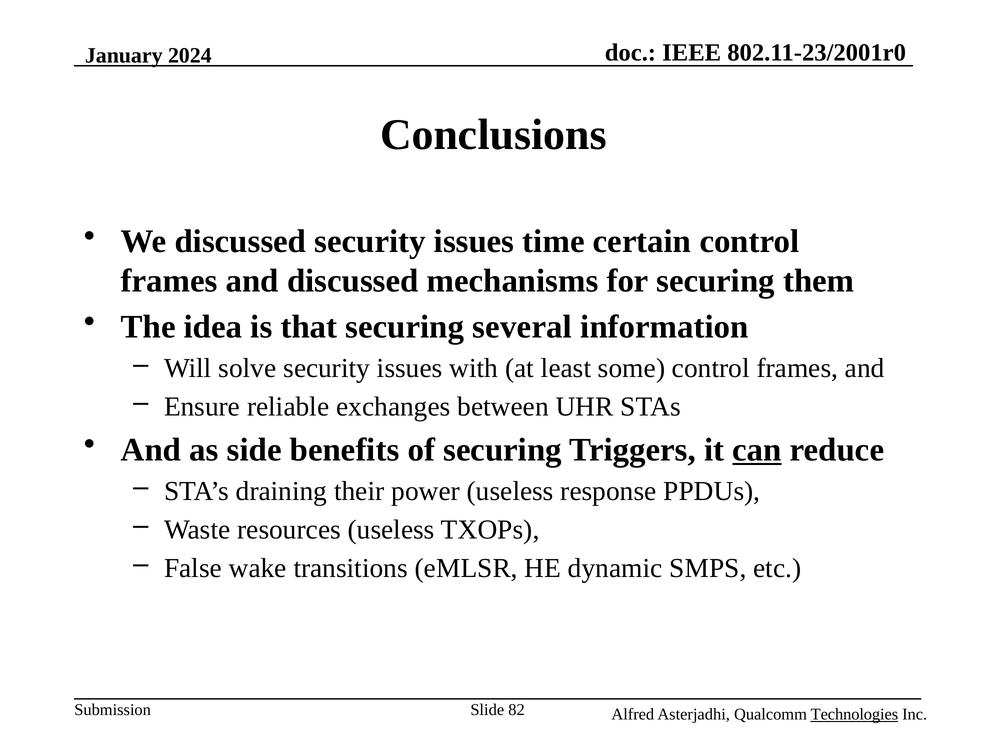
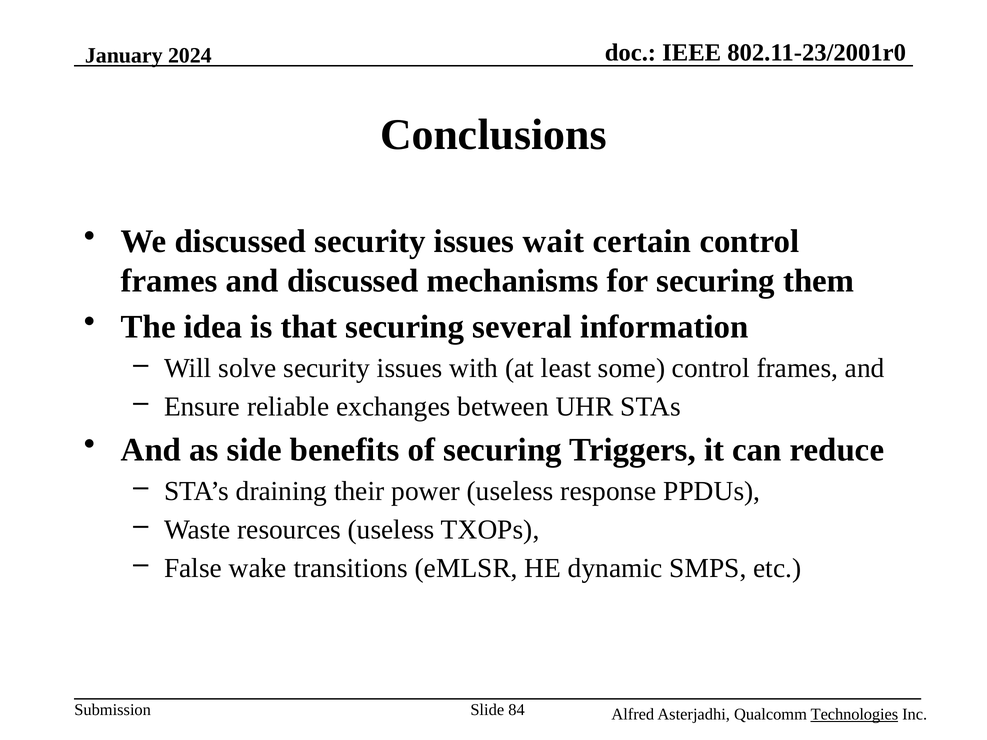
time: time -> wait
can underline: present -> none
82: 82 -> 84
